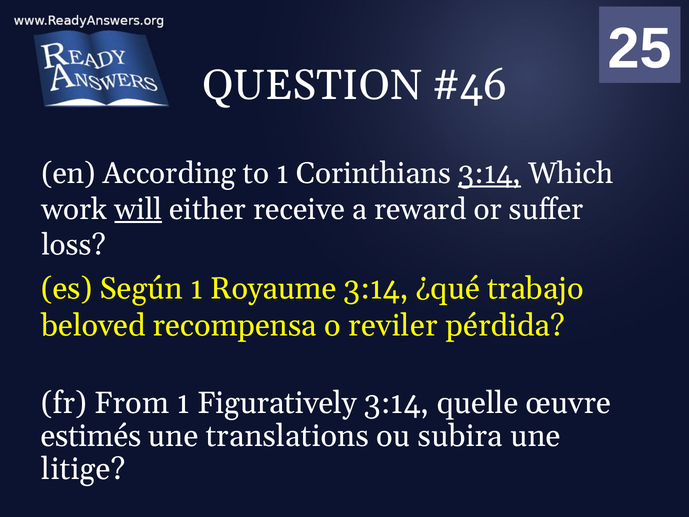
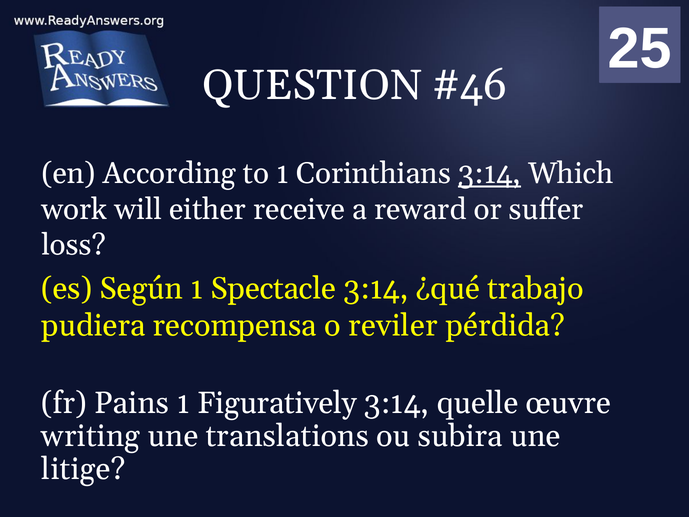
will underline: present -> none
Royaume: Royaume -> Spectacle
beloved: beloved -> pudiera
From: From -> Pains
estimés: estimés -> writing
